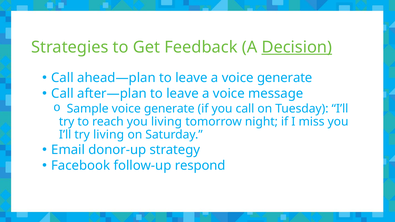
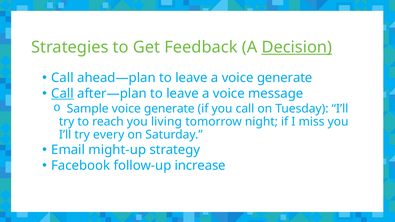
Call at (62, 94) underline: none -> present
try living: living -> every
donor-up: donor-up -> might-up
respond: respond -> increase
